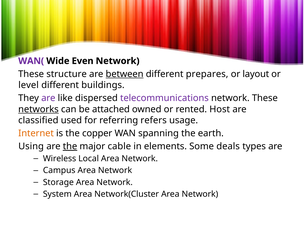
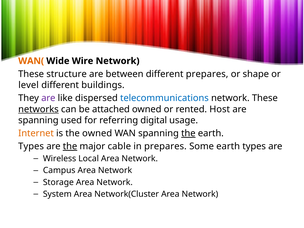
WAN( colour: purple -> orange
Even: Even -> Wire
between underline: present -> none
layout: layout -> shape
telecommunications colour: purple -> blue
classified at (38, 120): classified -> spanning
refers: refers -> digital
the copper: copper -> owned
the at (188, 133) underline: none -> present
Using at (31, 146): Using -> Types
in elements: elements -> prepares
Some deals: deals -> earth
